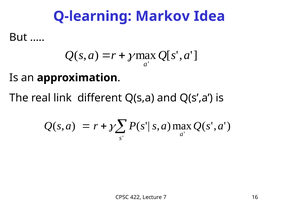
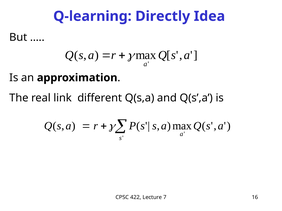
Markov: Markov -> Directly
